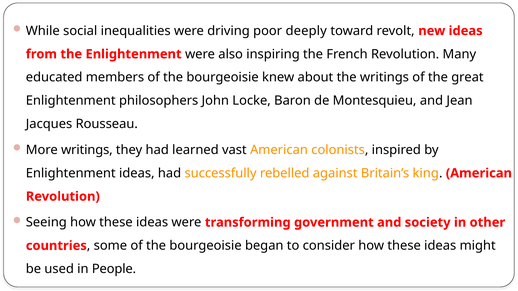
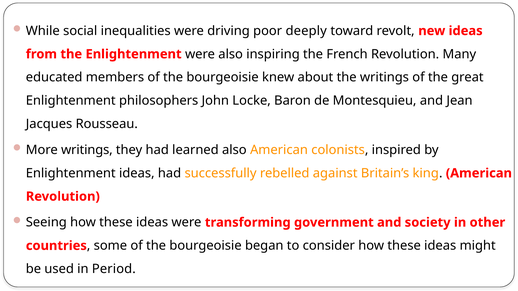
learned vast: vast -> also
People: People -> Period
